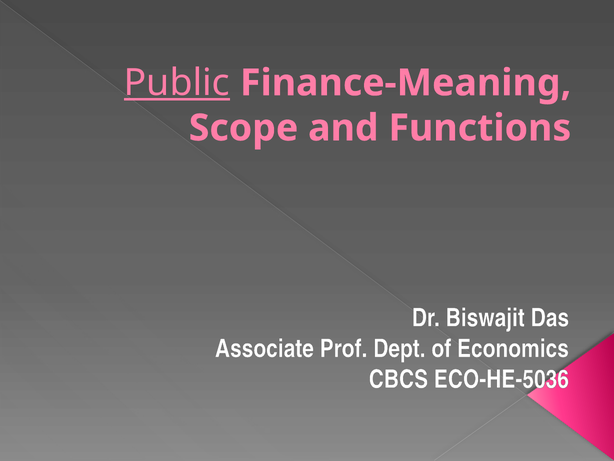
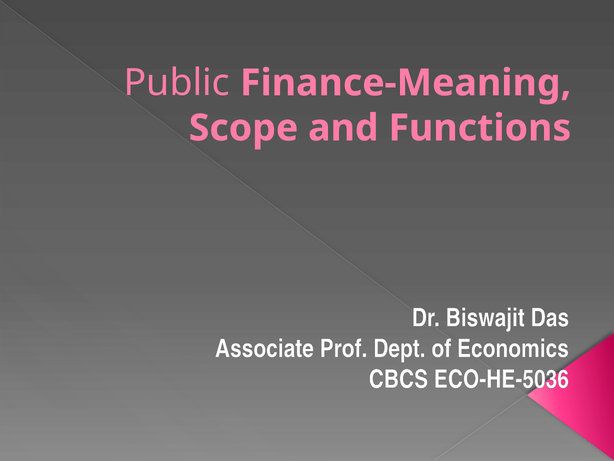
Public underline: present -> none
